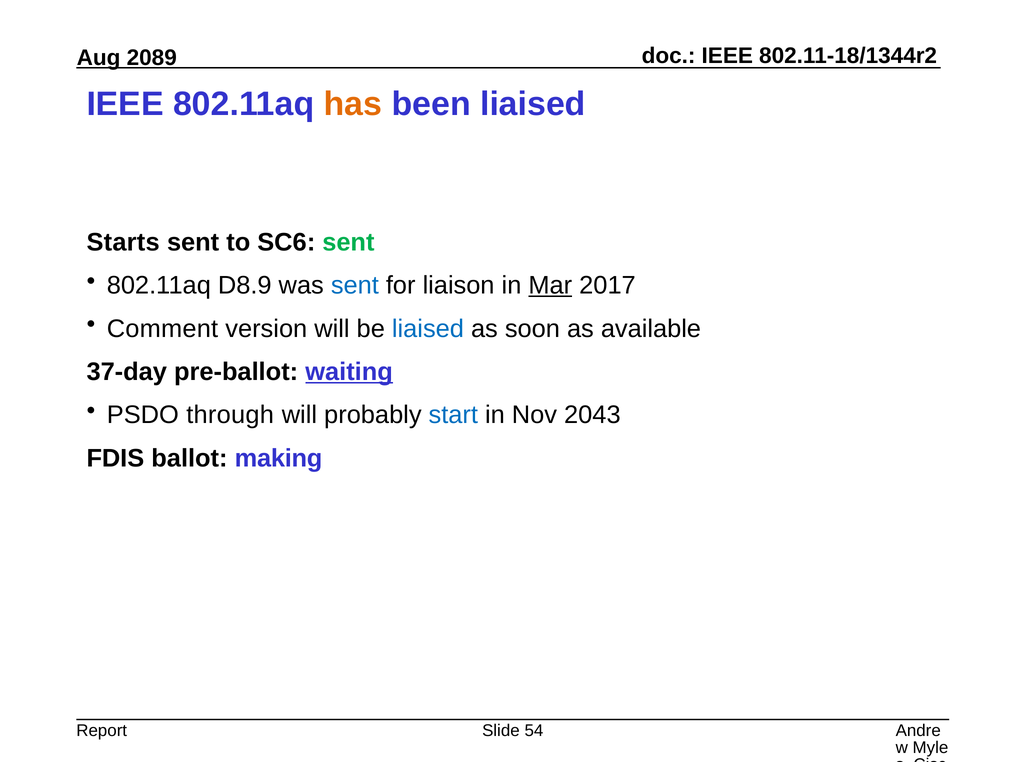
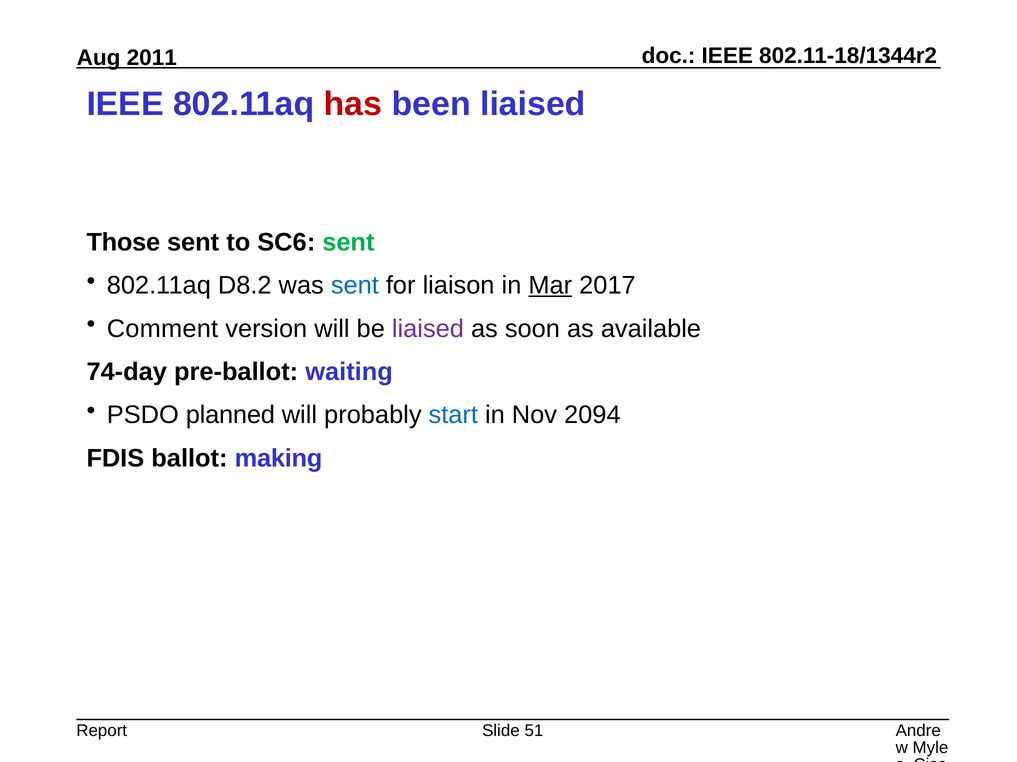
2089: 2089 -> 2011
has colour: orange -> red
Starts: Starts -> Those
D8.9: D8.9 -> D8.2
liaised at (428, 329) colour: blue -> purple
37-day: 37-day -> 74-day
waiting underline: present -> none
through: through -> planned
2043: 2043 -> 2094
54: 54 -> 51
